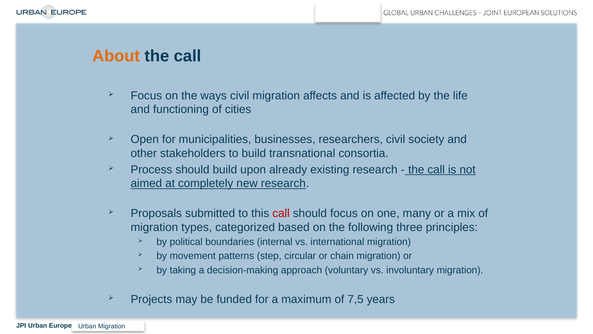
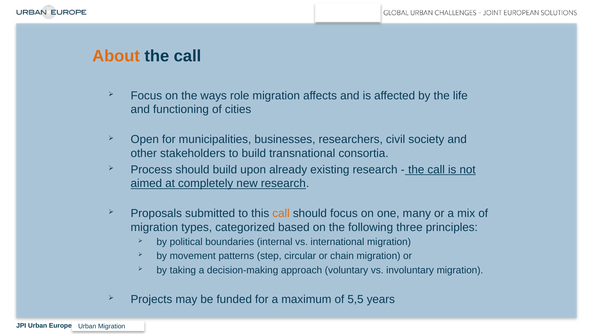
ways civil: civil -> role
call at (281, 213) colour: red -> orange
7,5: 7,5 -> 5,5
